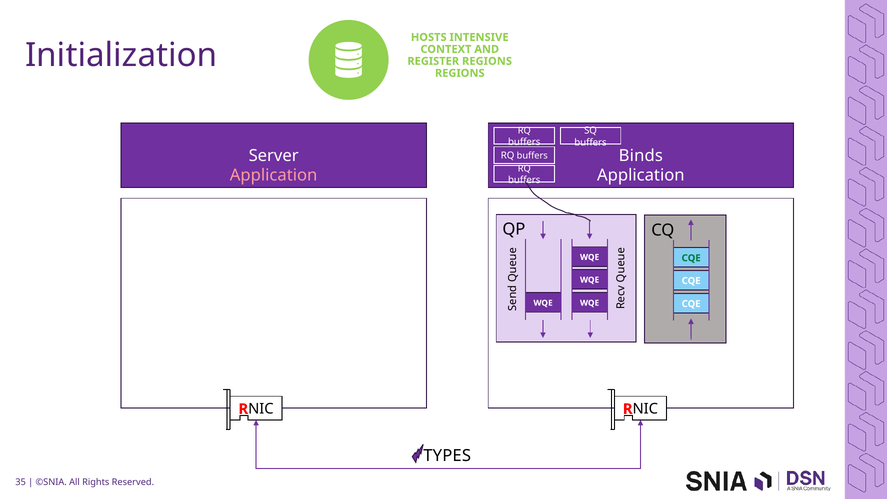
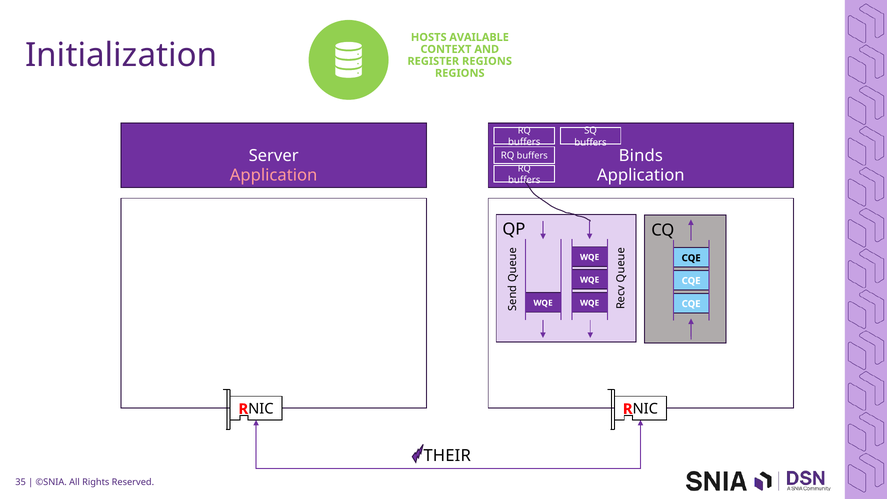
INTENSIVE: INTENSIVE -> AVAILABLE
CQE at (691, 258) colour: green -> black
TYPES: TYPES -> THEIR
